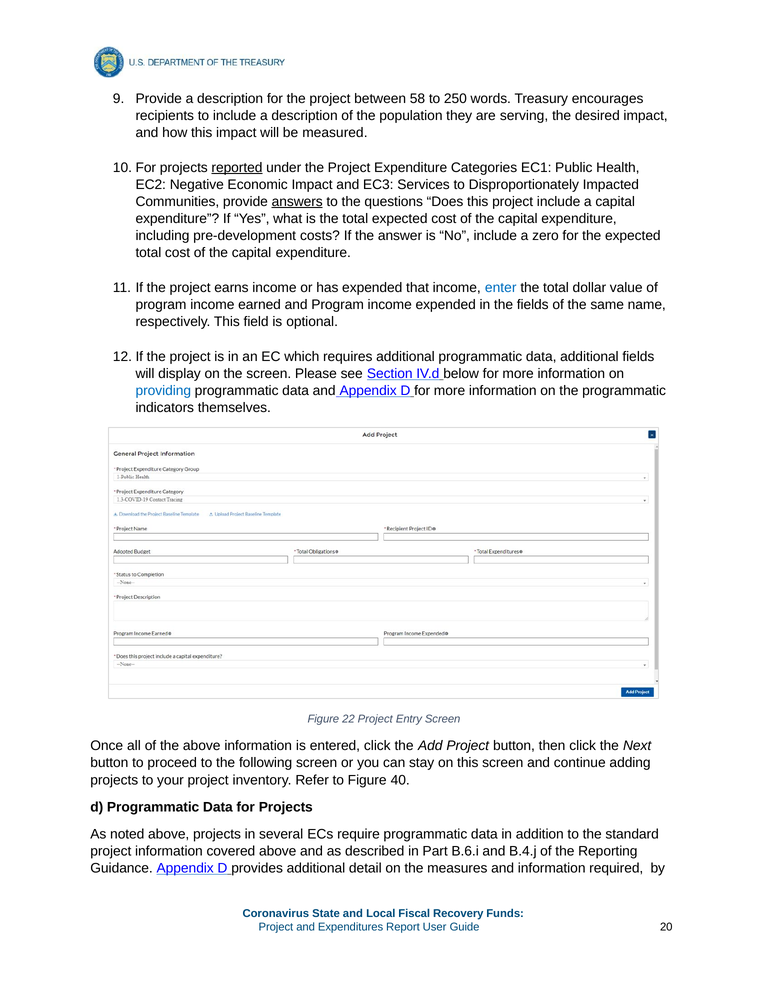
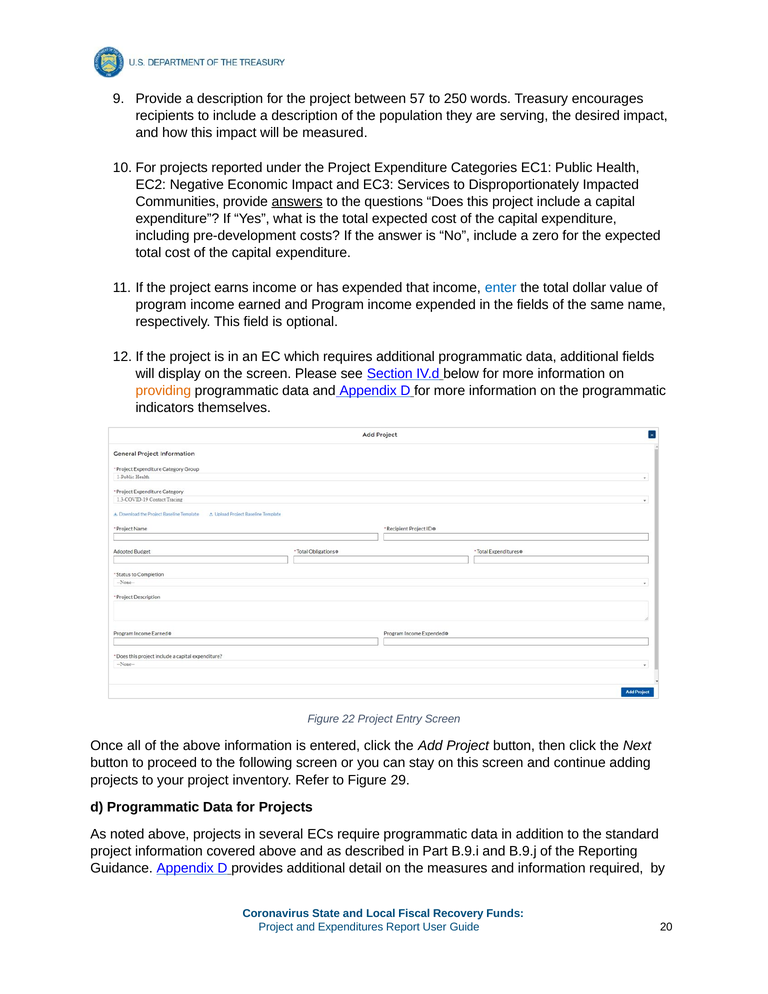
58: 58 -> 57
reported underline: present -> none
providing colour: blue -> orange
40: 40 -> 29
B.6.i: B.6.i -> B.9.i
B.4.j: B.4.j -> B.9.j
